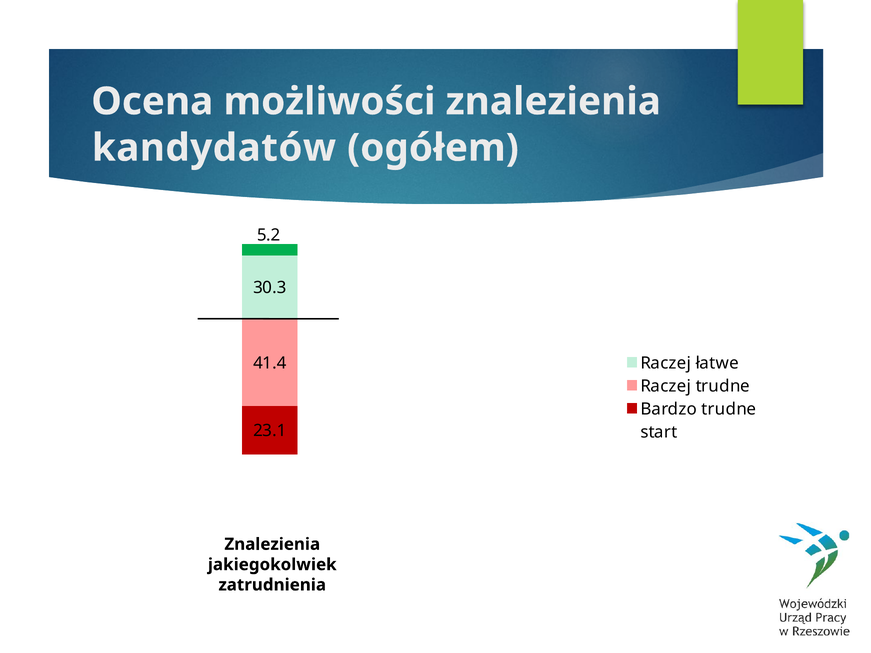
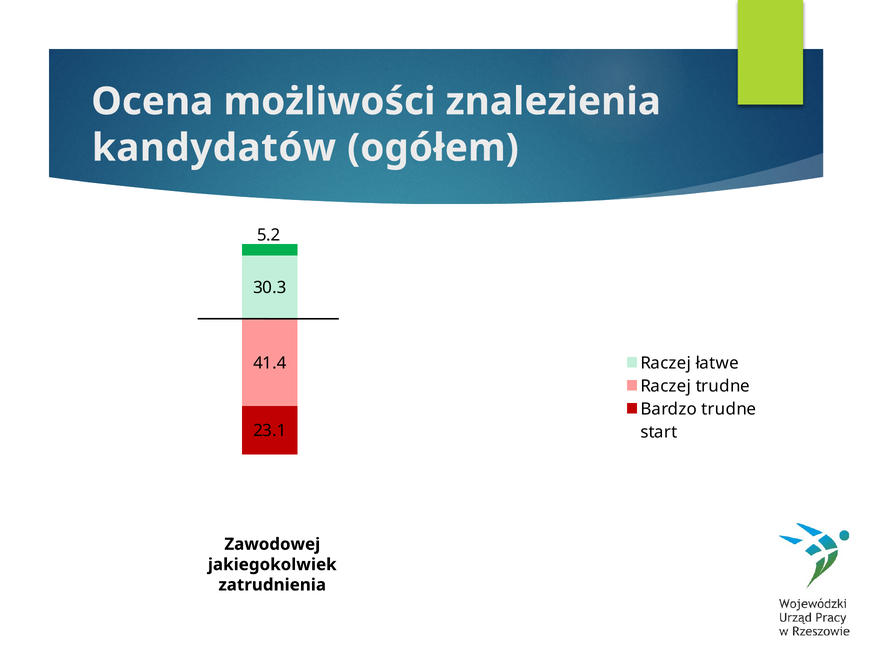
Znalezienia at (272, 544): Znalezienia -> Zawodowej
